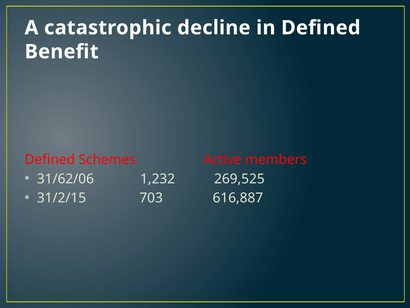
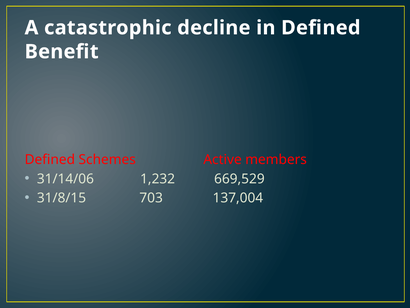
31/62/06: 31/62/06 -> 31/14/06
269,525: 269,525 -> 669,529
31/2/15: 31/2/15 -> 31/8/15
616,887: 616,887 -> 137,004
